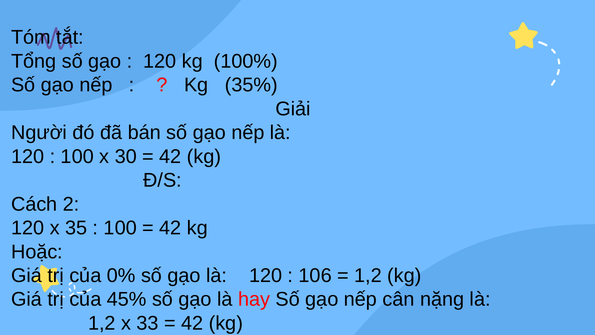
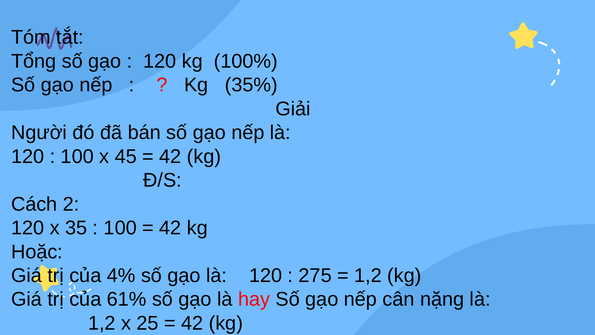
30: 30 -> 45
0%: 0% -> 4%
106: 106 -> 275
45%: 45% -> 61%
33: 33 -> 25
